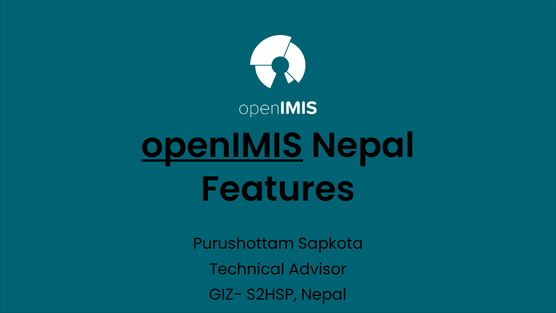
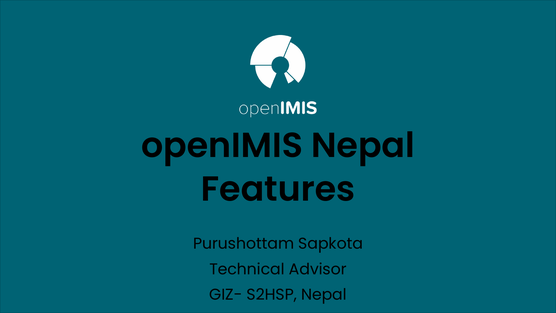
openIMIS underline: present -> none
